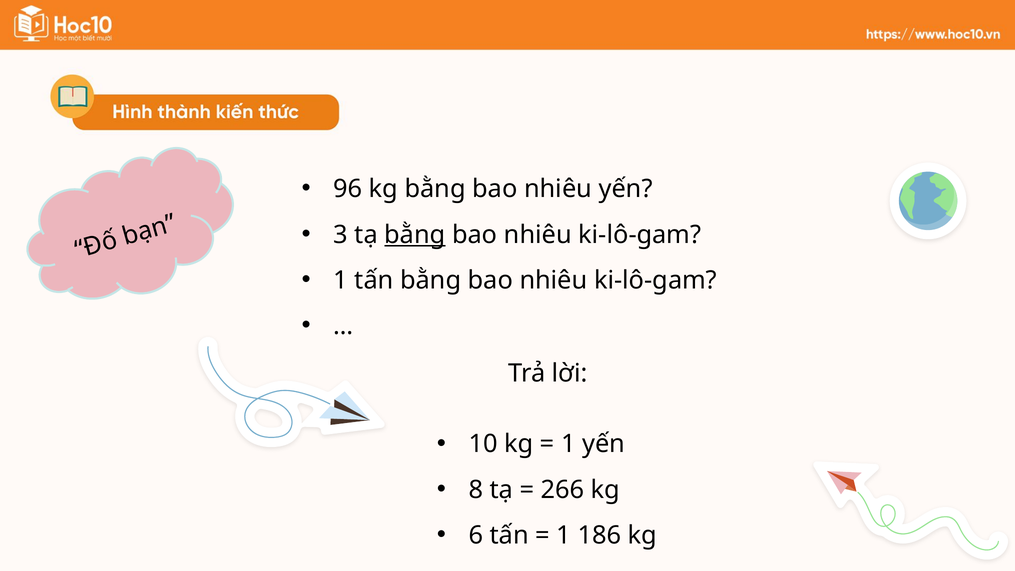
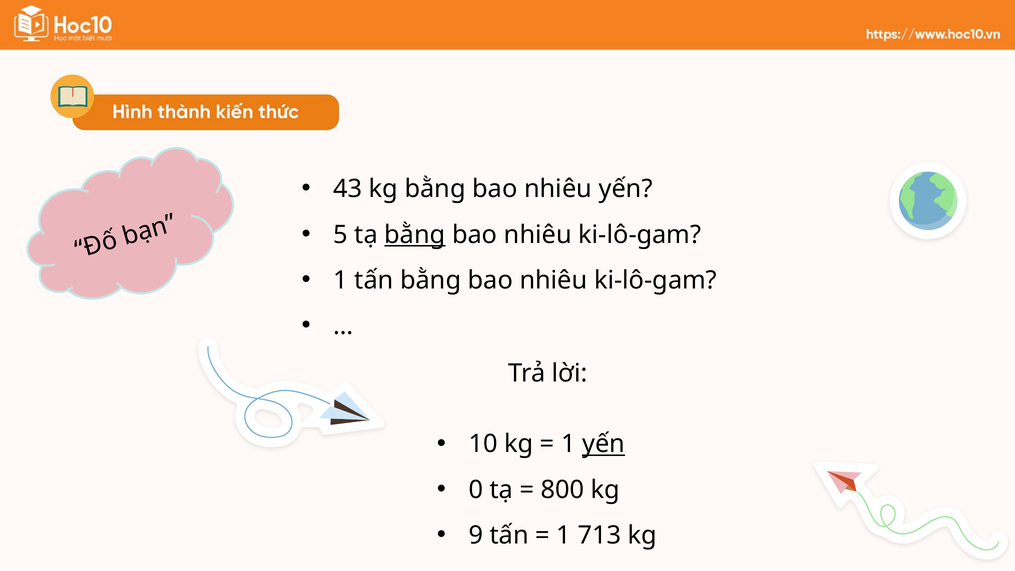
96: 96 -> 43
3: 3 -> 5
yến at (604, 444) underline: none -> present
8: 8 -> 0
266: 266 -> 800
6: 6 -> 9
186: 186 -> 713
